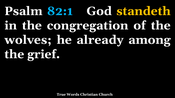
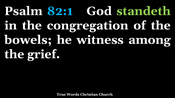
standeth colour: yellow -> light green
wolves: wolves -> bowels
already: already -> witness
